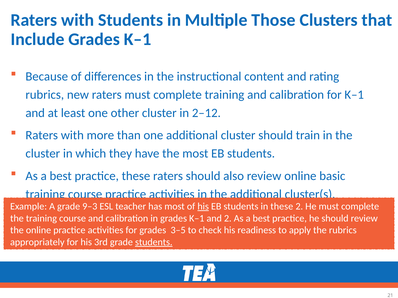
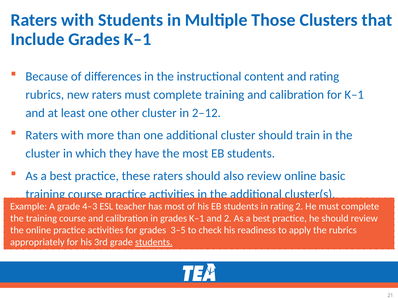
9–3: 9–3 -> 4–3
his at (203, 207) underline: present -> none
in these: these -> rating
